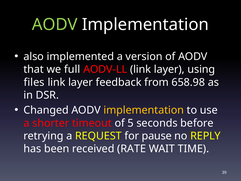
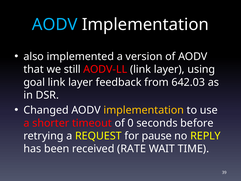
AODV at (55, 24) colour: light green -> light blue
full: full -> still
files: files -> goal
658.98: 658.98 -> 642.03
5: 5 -> 0
